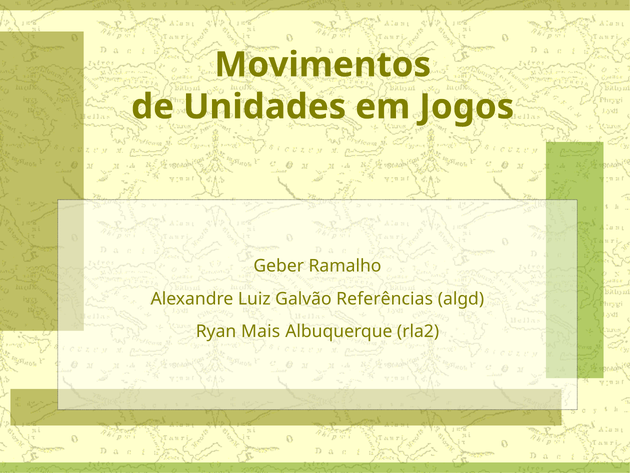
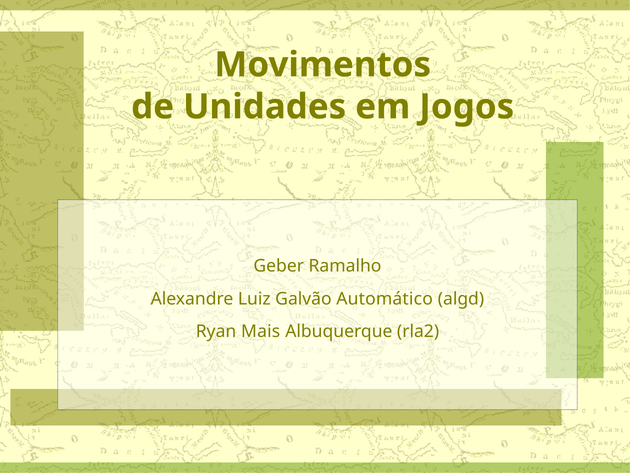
Referências: Referências -> Automático
